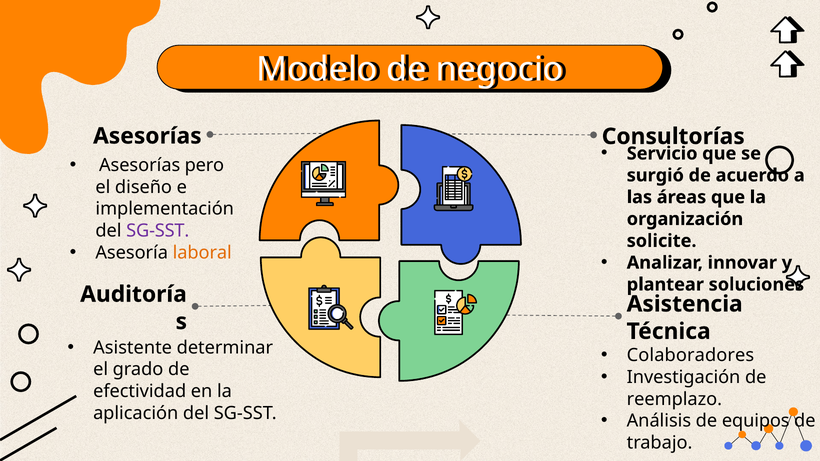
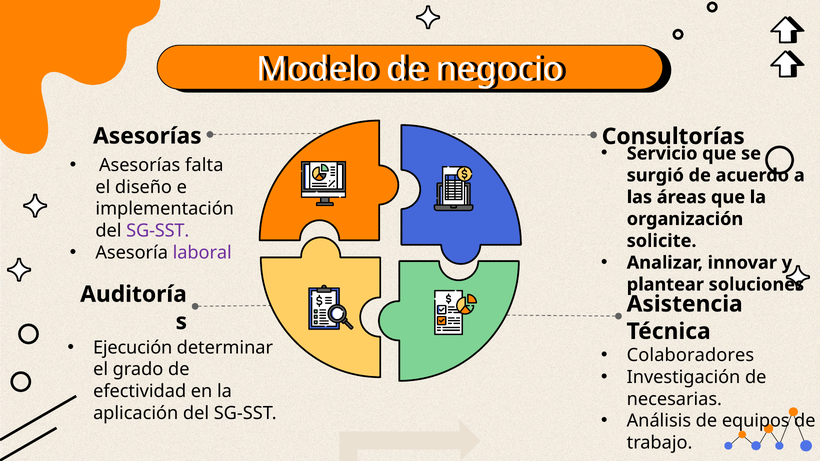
pero: pero -> falta
laboral colour: orange -> purple
Asistente: Asistente -> Ejecución
reemplazo: reemplazo -> necesarias
